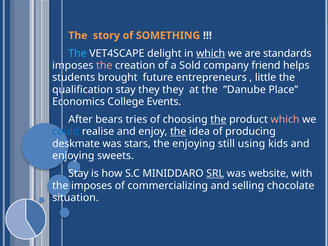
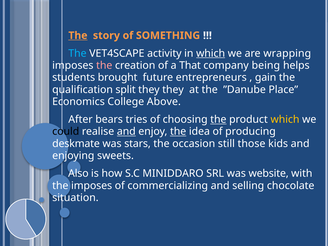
The at (78, 35) underline: none -> present
delight: delight -> activity
standards: standards -> wrapping
Sold: Sold -> That
friend: friend -> being
little: little -> gain
qualification stay: stay -> split
Events: Events -> Above
which at (285, 119) colour: pink -> yellow
could colour: blue -> black
and at (126, 132) underline: none -> present
the enjoying: enjoying -> occasion
using: using -> those
Stay at (78, 174): Stay -> Also
SRL underline: present -> none
